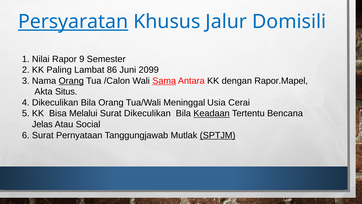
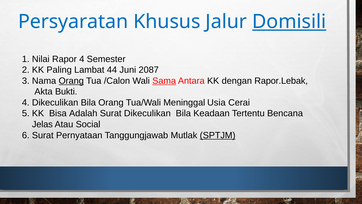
Persyaratan underline: present -> none
Domisili underline: none -> present
Rapor 9: 9 -> 4
86: 86 -> 44
2099: 2099 -> 2087
Rapor.Mapel: Rapor.Mapel -> Rapor.Lebak
Situs: Situs -> Bukti
Melalui: Melalui -> Adalah
Keadaan underline: present -> none
